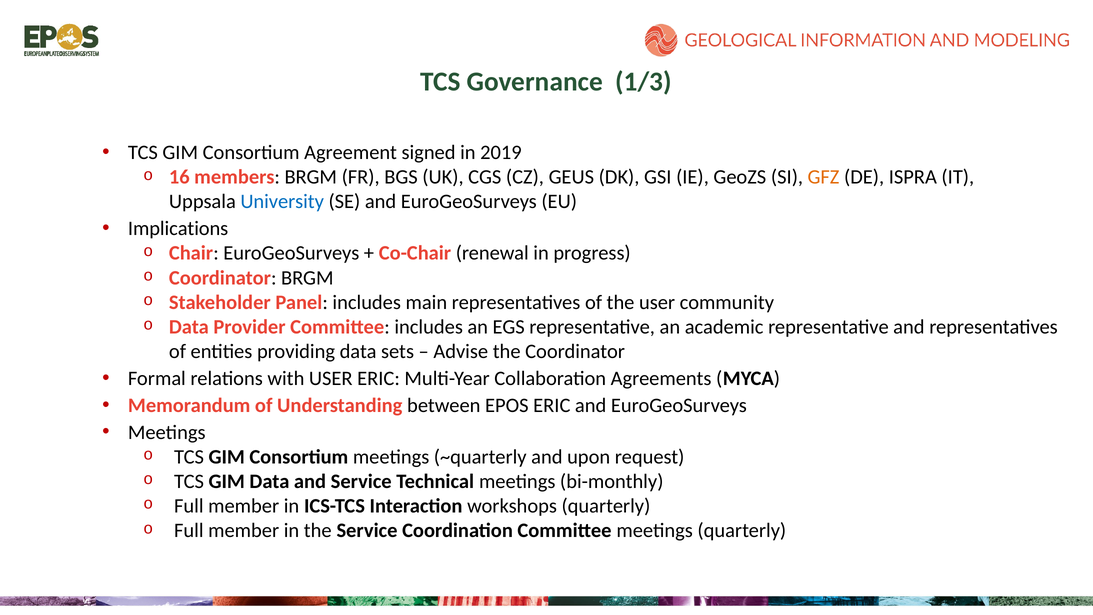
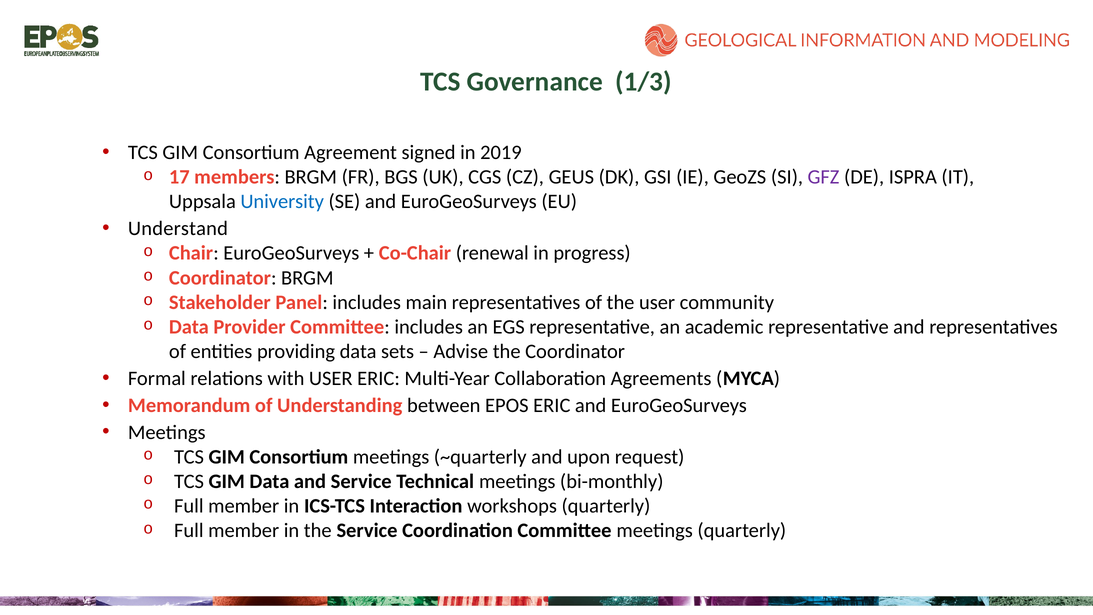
16: 16 -> 17
GFZ colour: orange -> purple
Implications: Implications -> Understand
